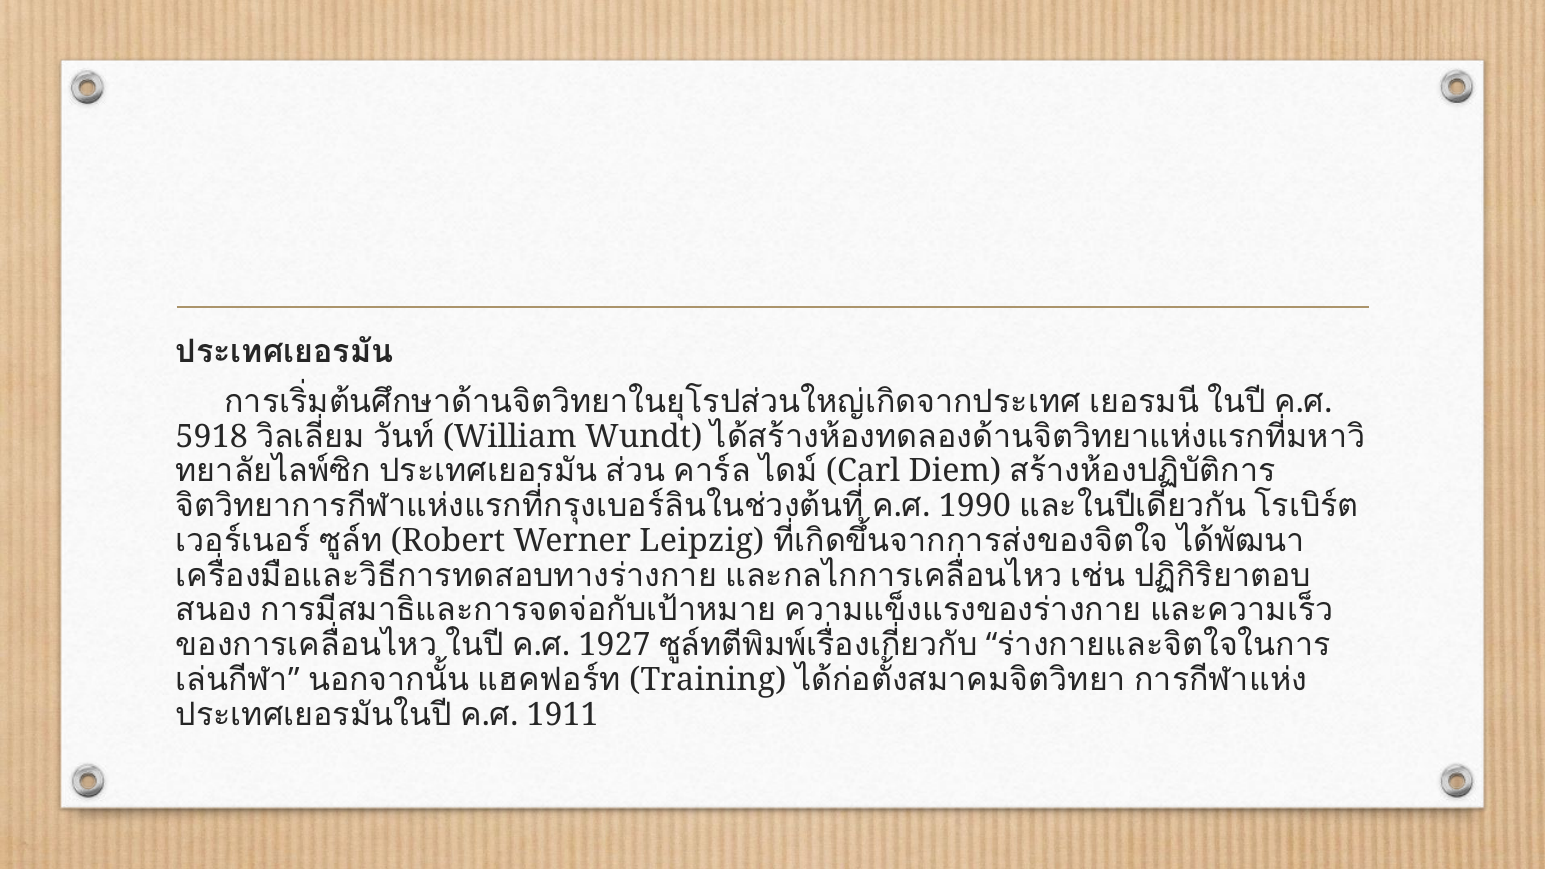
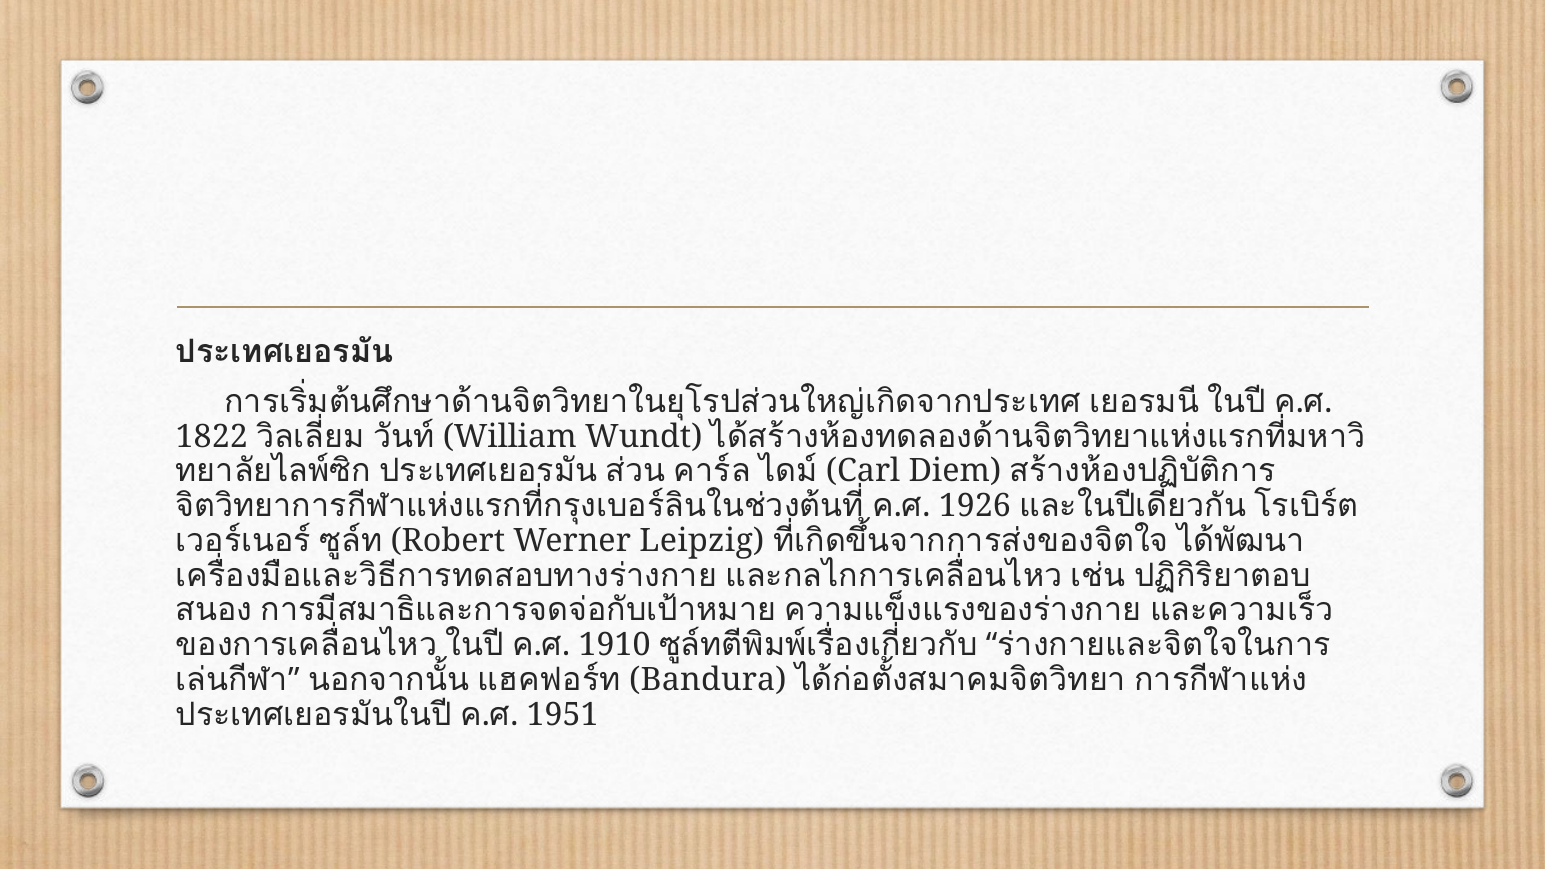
5918: 5918 -> 1822
1990: 1990 -> 1926
1927: 1927 -> 1910
Training: Training -> Bandura
1911: 1911 -> 1951
